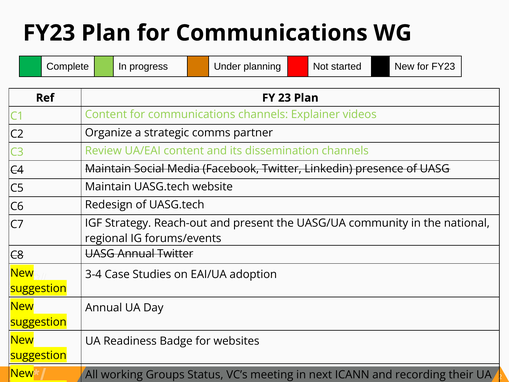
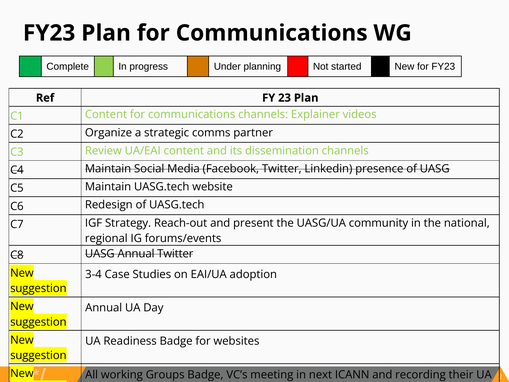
Groups Status: Status -> Badge
